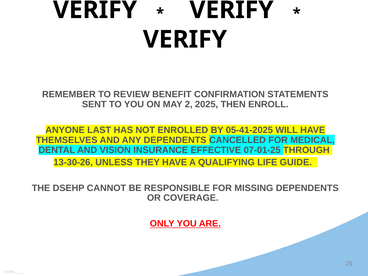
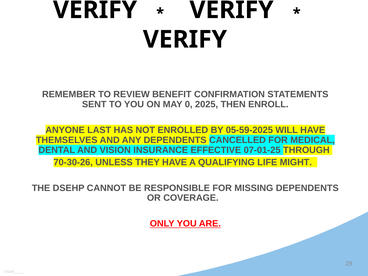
2: 2 -> 0
05-41-2025: 05-41-2025 -> 05-59-2025
13-30-26: 13-30-26 -> 70-30-26
GUIDE: GUIDE -> MIGHT
